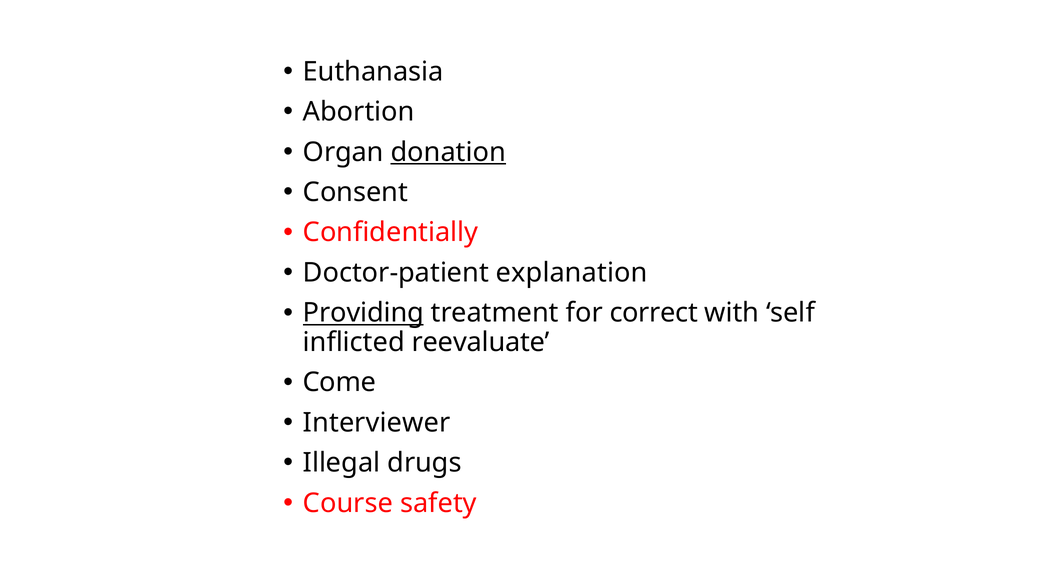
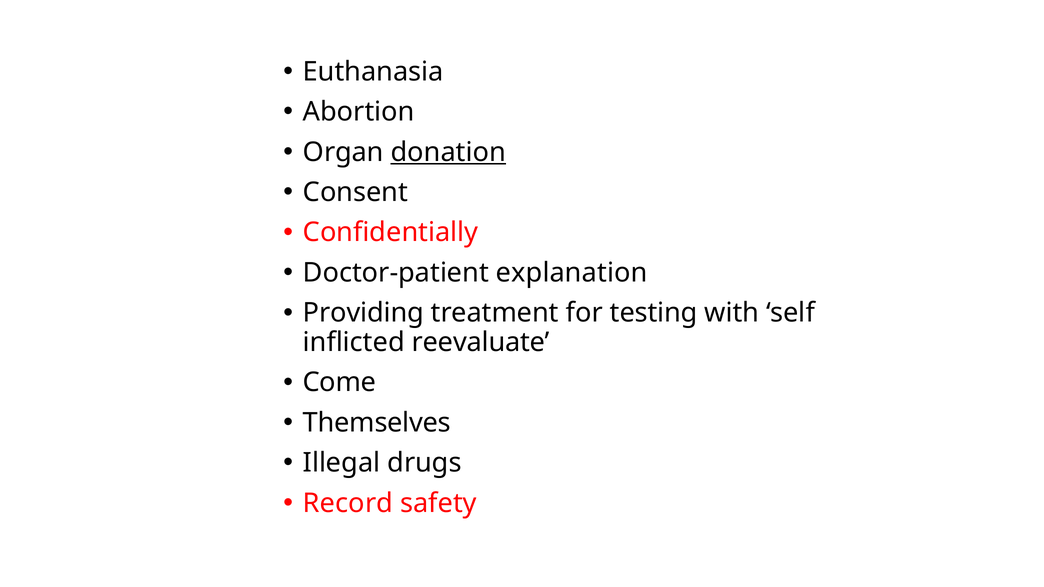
Providing underline: present -> none
correct: correct -> testing
Interviewer: Interviewer -> Themselves
Course: Course -> Record
